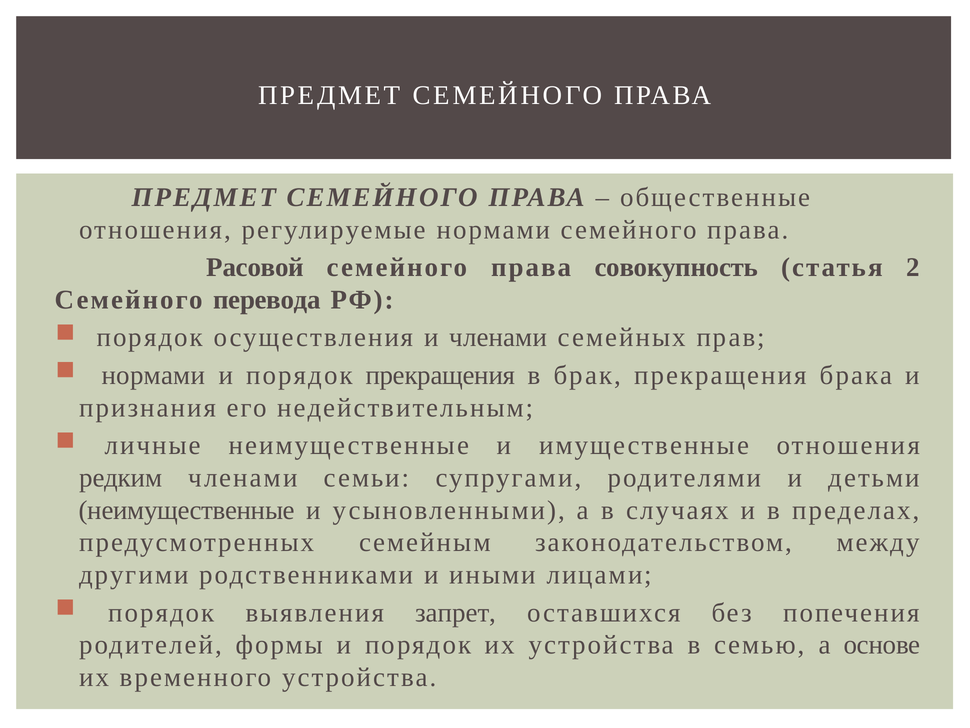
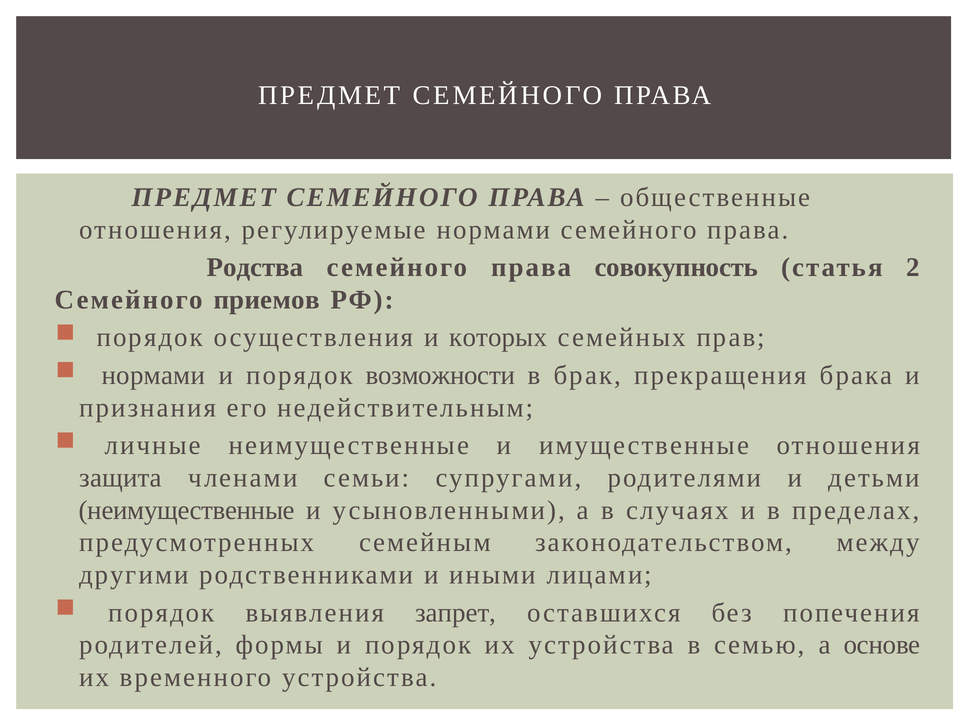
Расовой: Расовой -> Родства
перевода: перевода -> приемов
и членами: членами -> которых
порядок прекращения: прекращения -> возможности
редким: редким -> защита
